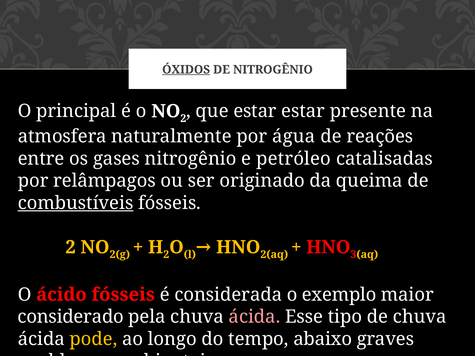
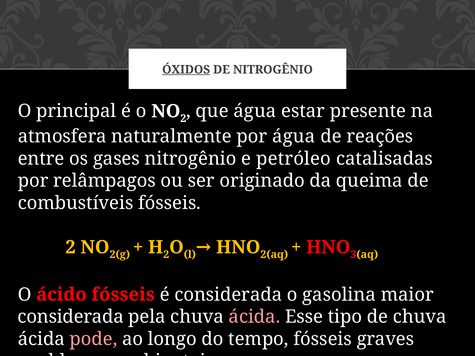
que estar: estar -> água
combustíveis underline: present -> none
exemplo: exemplo -> gasolina
considerado at (71, 317): considerado -> considerada
pode colour: yellow -> pink
tempo abaixo: abaixo -> fósseis
